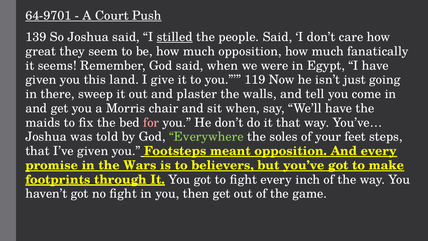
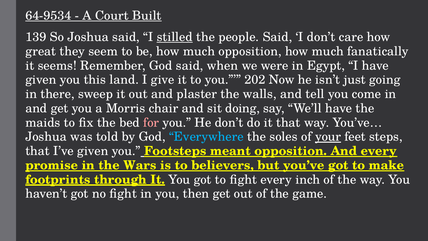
64-9701: 64-9701 -> 64-9534
Push: Push -> Built
119: 119 -> 202
sit when: when -> doing
Everywhere colour: light green -> light blue
your underline: none -> present
